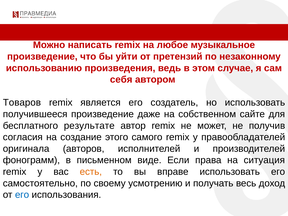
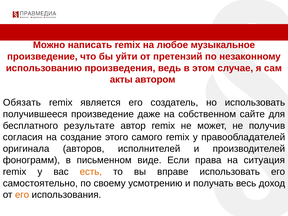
себя: себя -> акты
Товаров: Товаров -> Обязать
его at (22, 195) colour: blue -> orange
